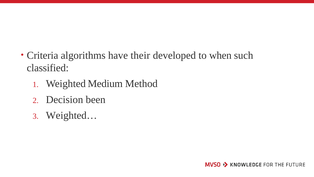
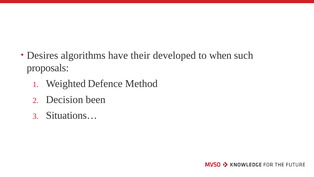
Criteria: Criteria -> Desires
classified: classified -> proposals
Medium: Medium -> Defence
Weighted…: Weighted… -> Situations…
